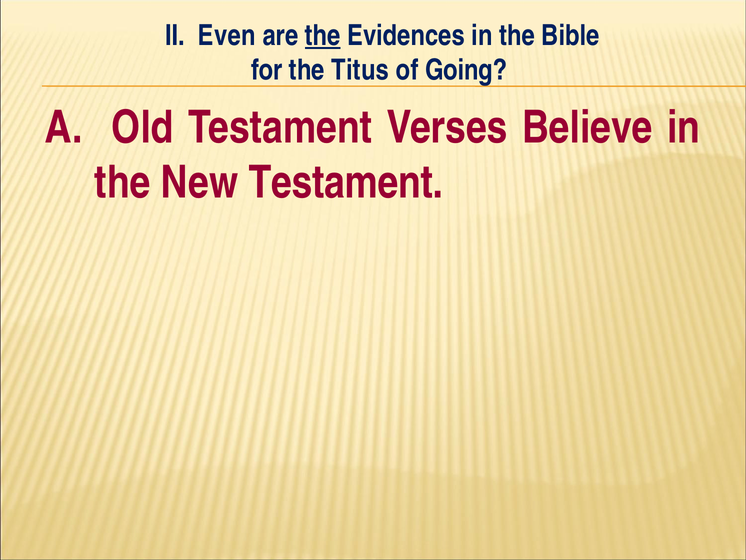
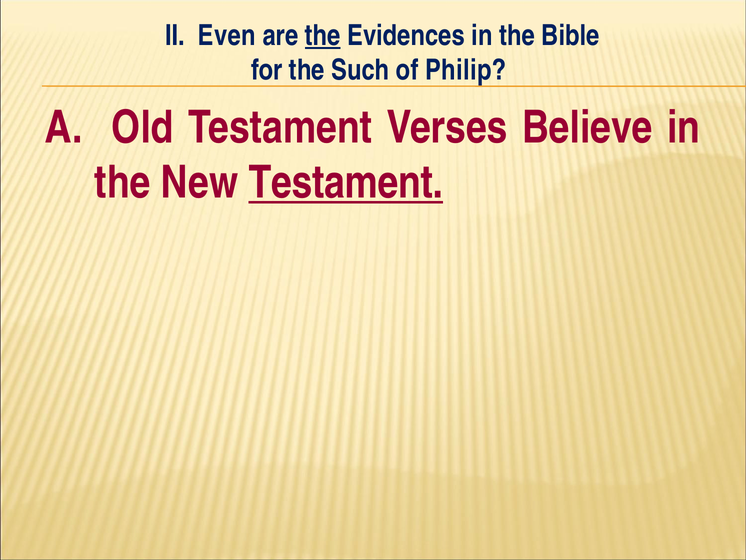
Titus: Titus -> Such
Going: Going -> Philip
Testament at (346, 182) underline: none -> present
